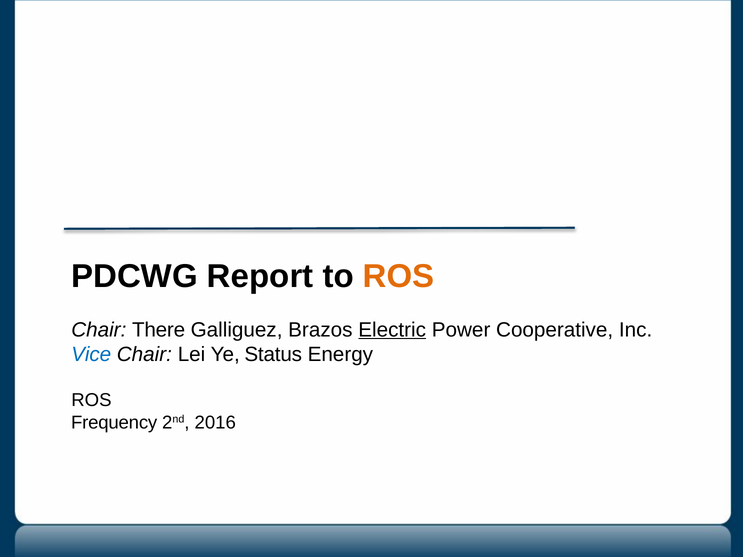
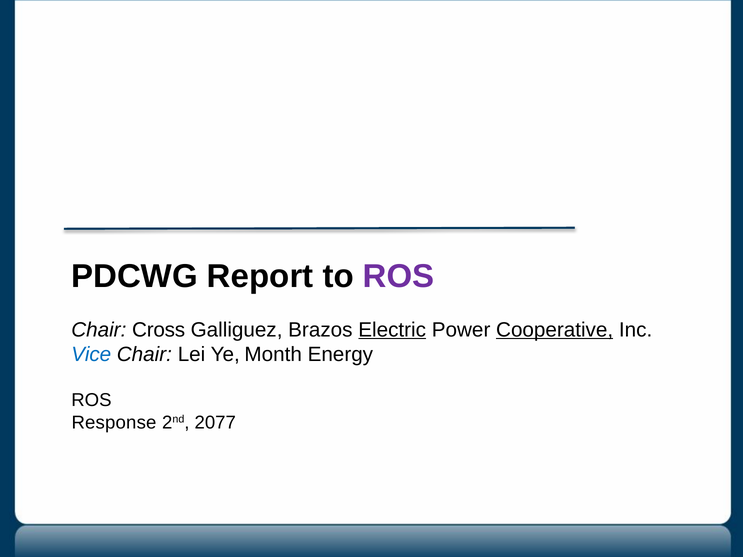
ROS at (399, 276) colour: orange -> purple
There: There -> Cross
Cooperative underline: none -> present
Status: Status -> Month
Frequency: Frequency -> Response
2016: 2016 -> 2077
